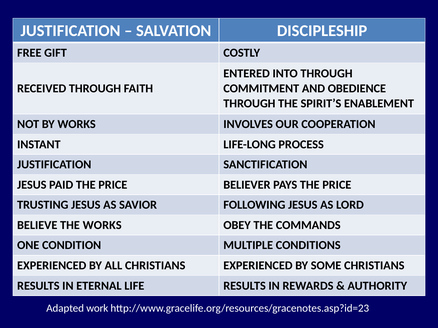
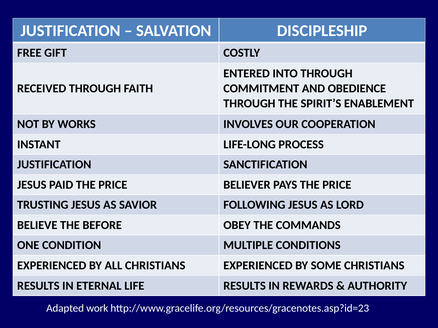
THE WORKS: WORKS -> BEFORE
